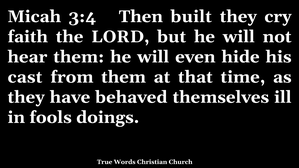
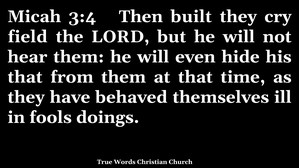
faith: faith -> field
cast at (25, 77): cast -> that
